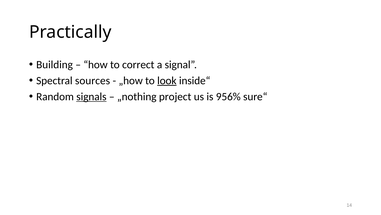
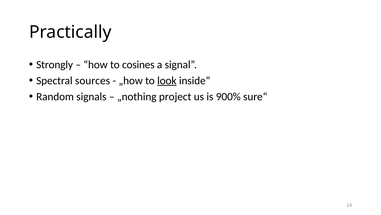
Building: Building -> Strongly
correct: correct -> cosines
signals underline: present -> none
956%: 956% -> 900%
